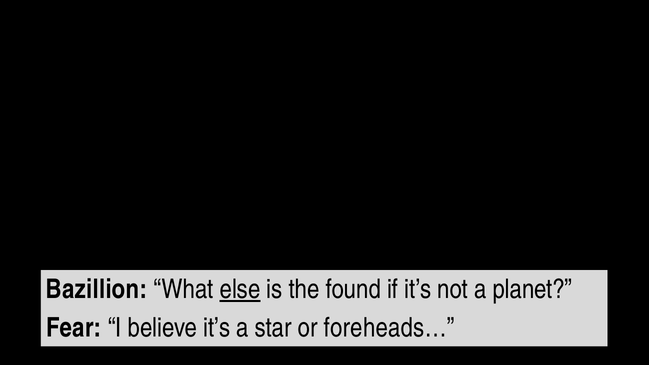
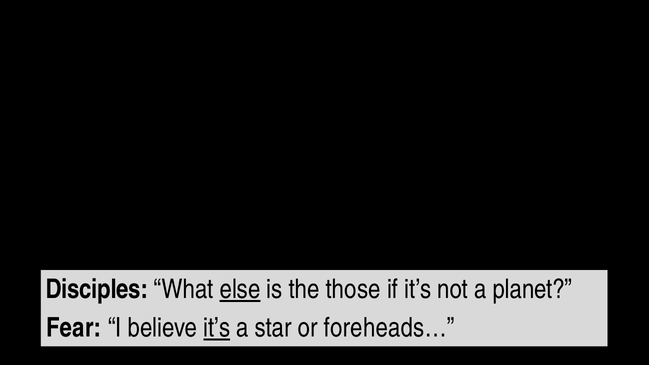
Bazillion: Bazillion -> Disciples
found: found -> those
it’s at (217, 328) underline: none -> present
